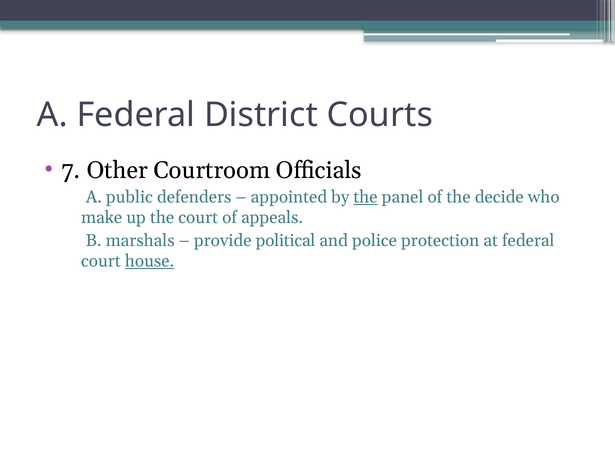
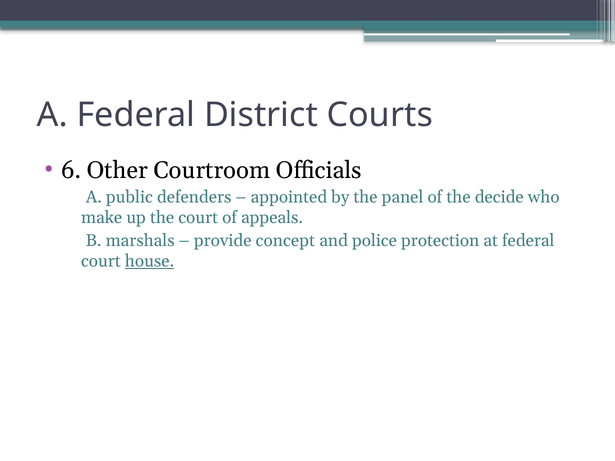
7: 7 -> 6
the at (366, 197) underline: present -> none
political: political -> concept
